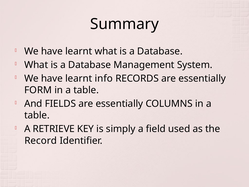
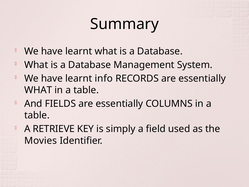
FORM at (38, 90): FORM -> WHAT
Record: Record -> Movies
